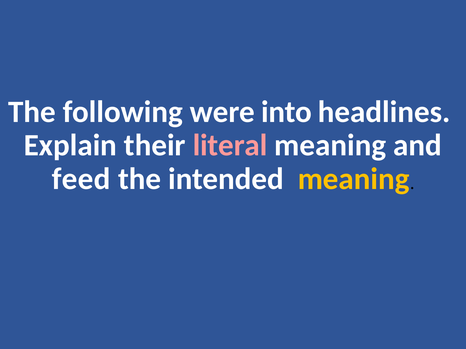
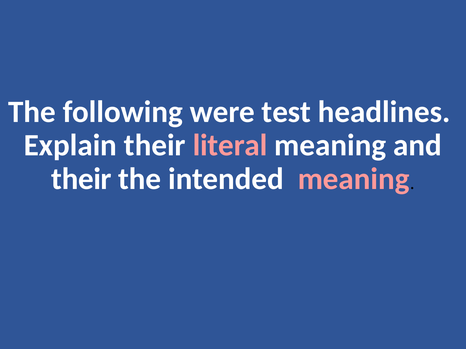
into: into -> test
feed at (81, 179): feed -> their
meaning at (354, 179) colour: yellow -> pink
